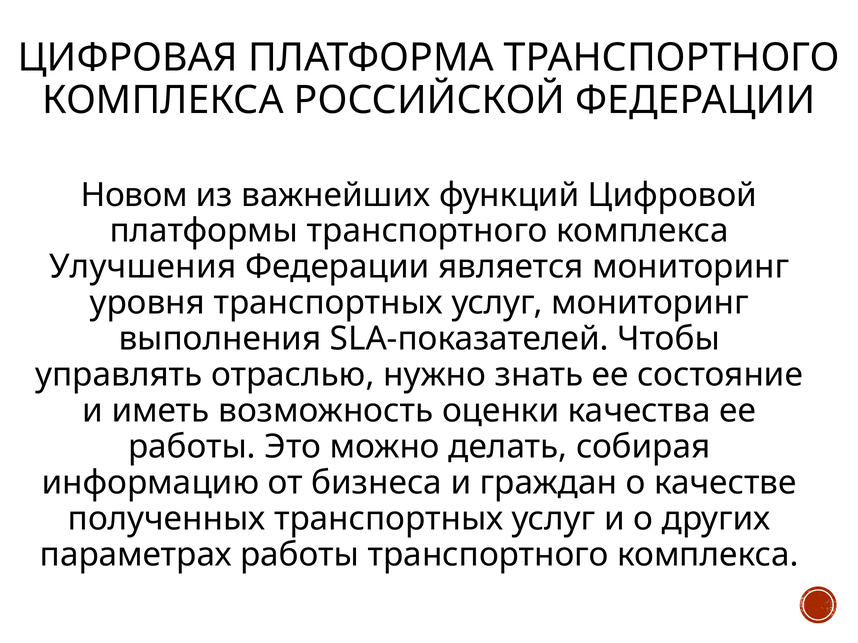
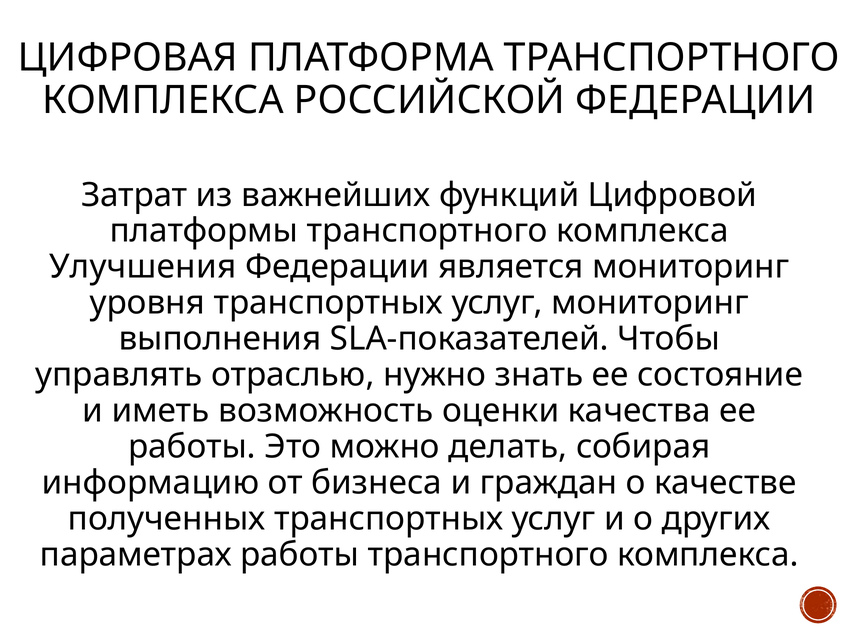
Новом: Новом -> Затрат
